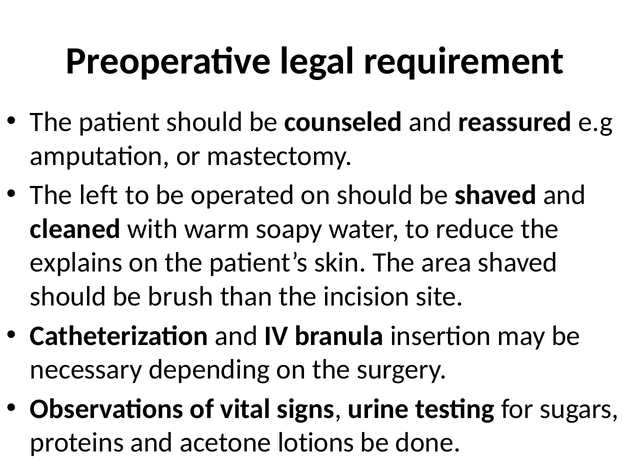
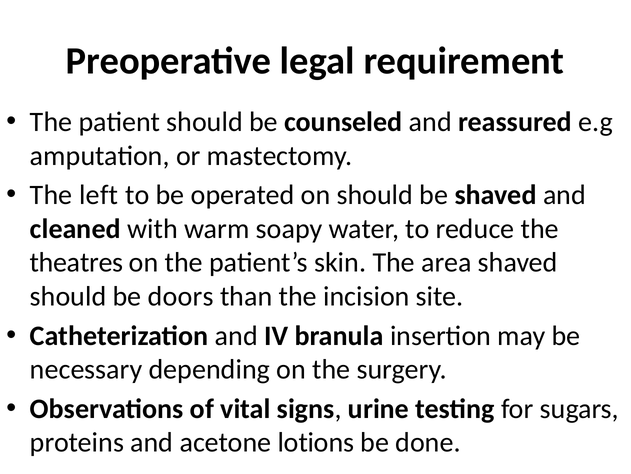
explains: explains -> theatres
brush: brush -> doors
